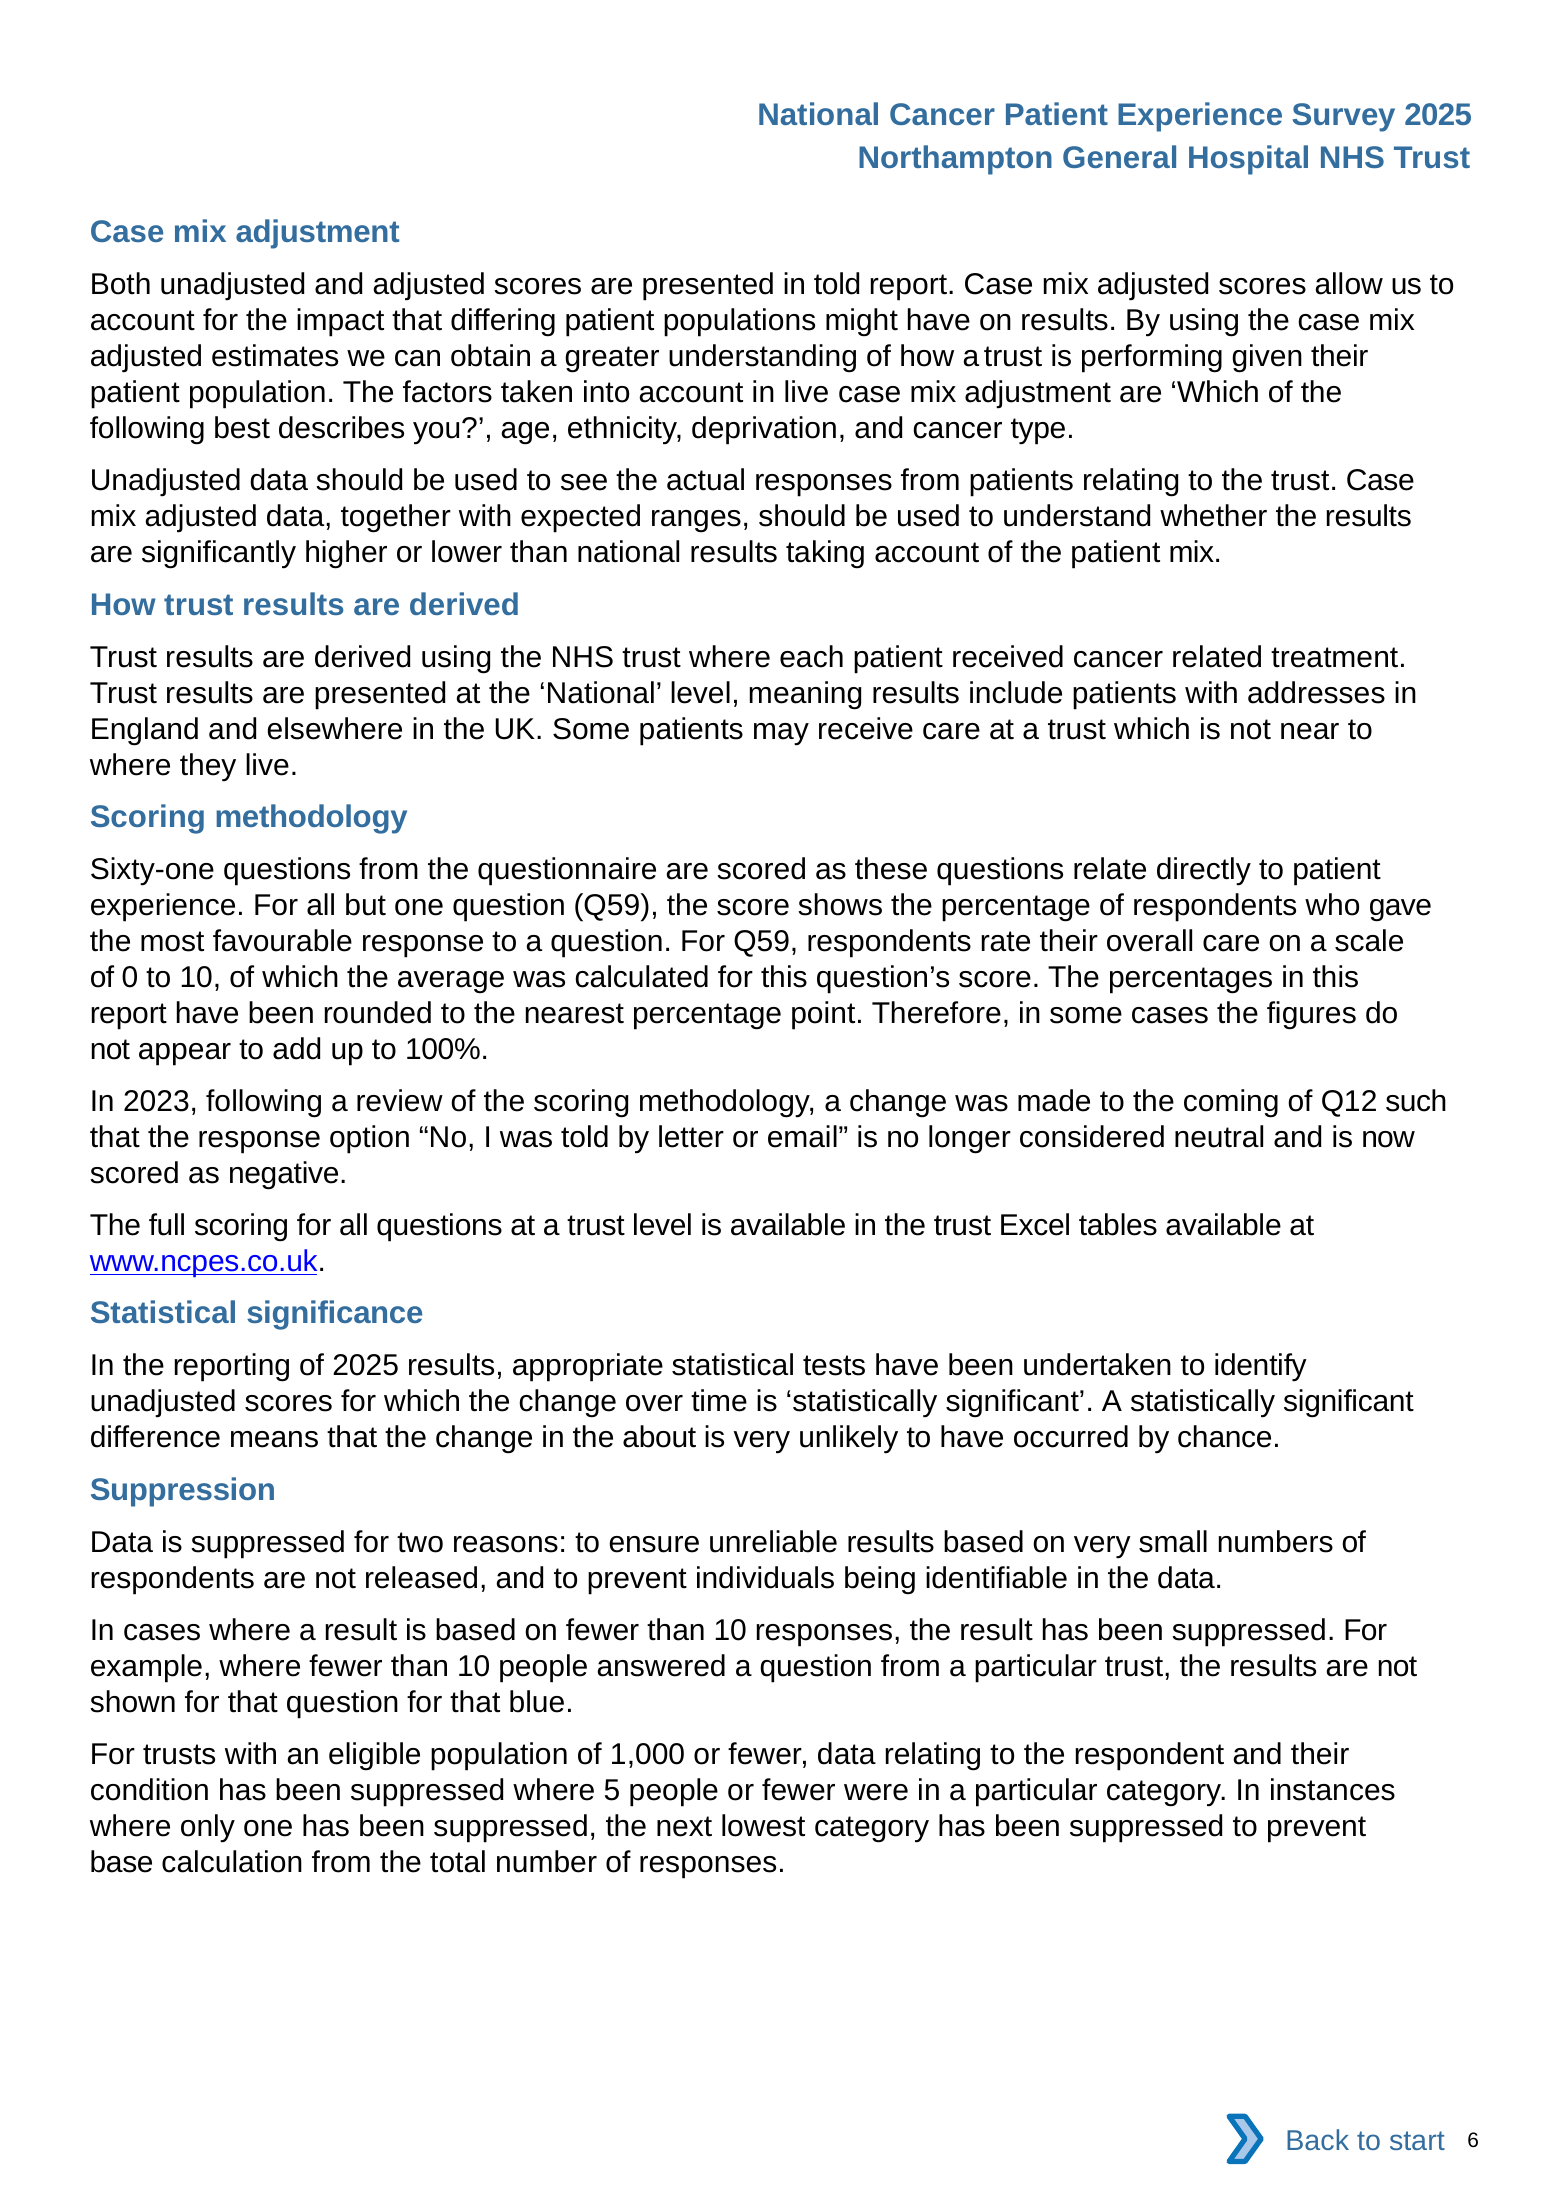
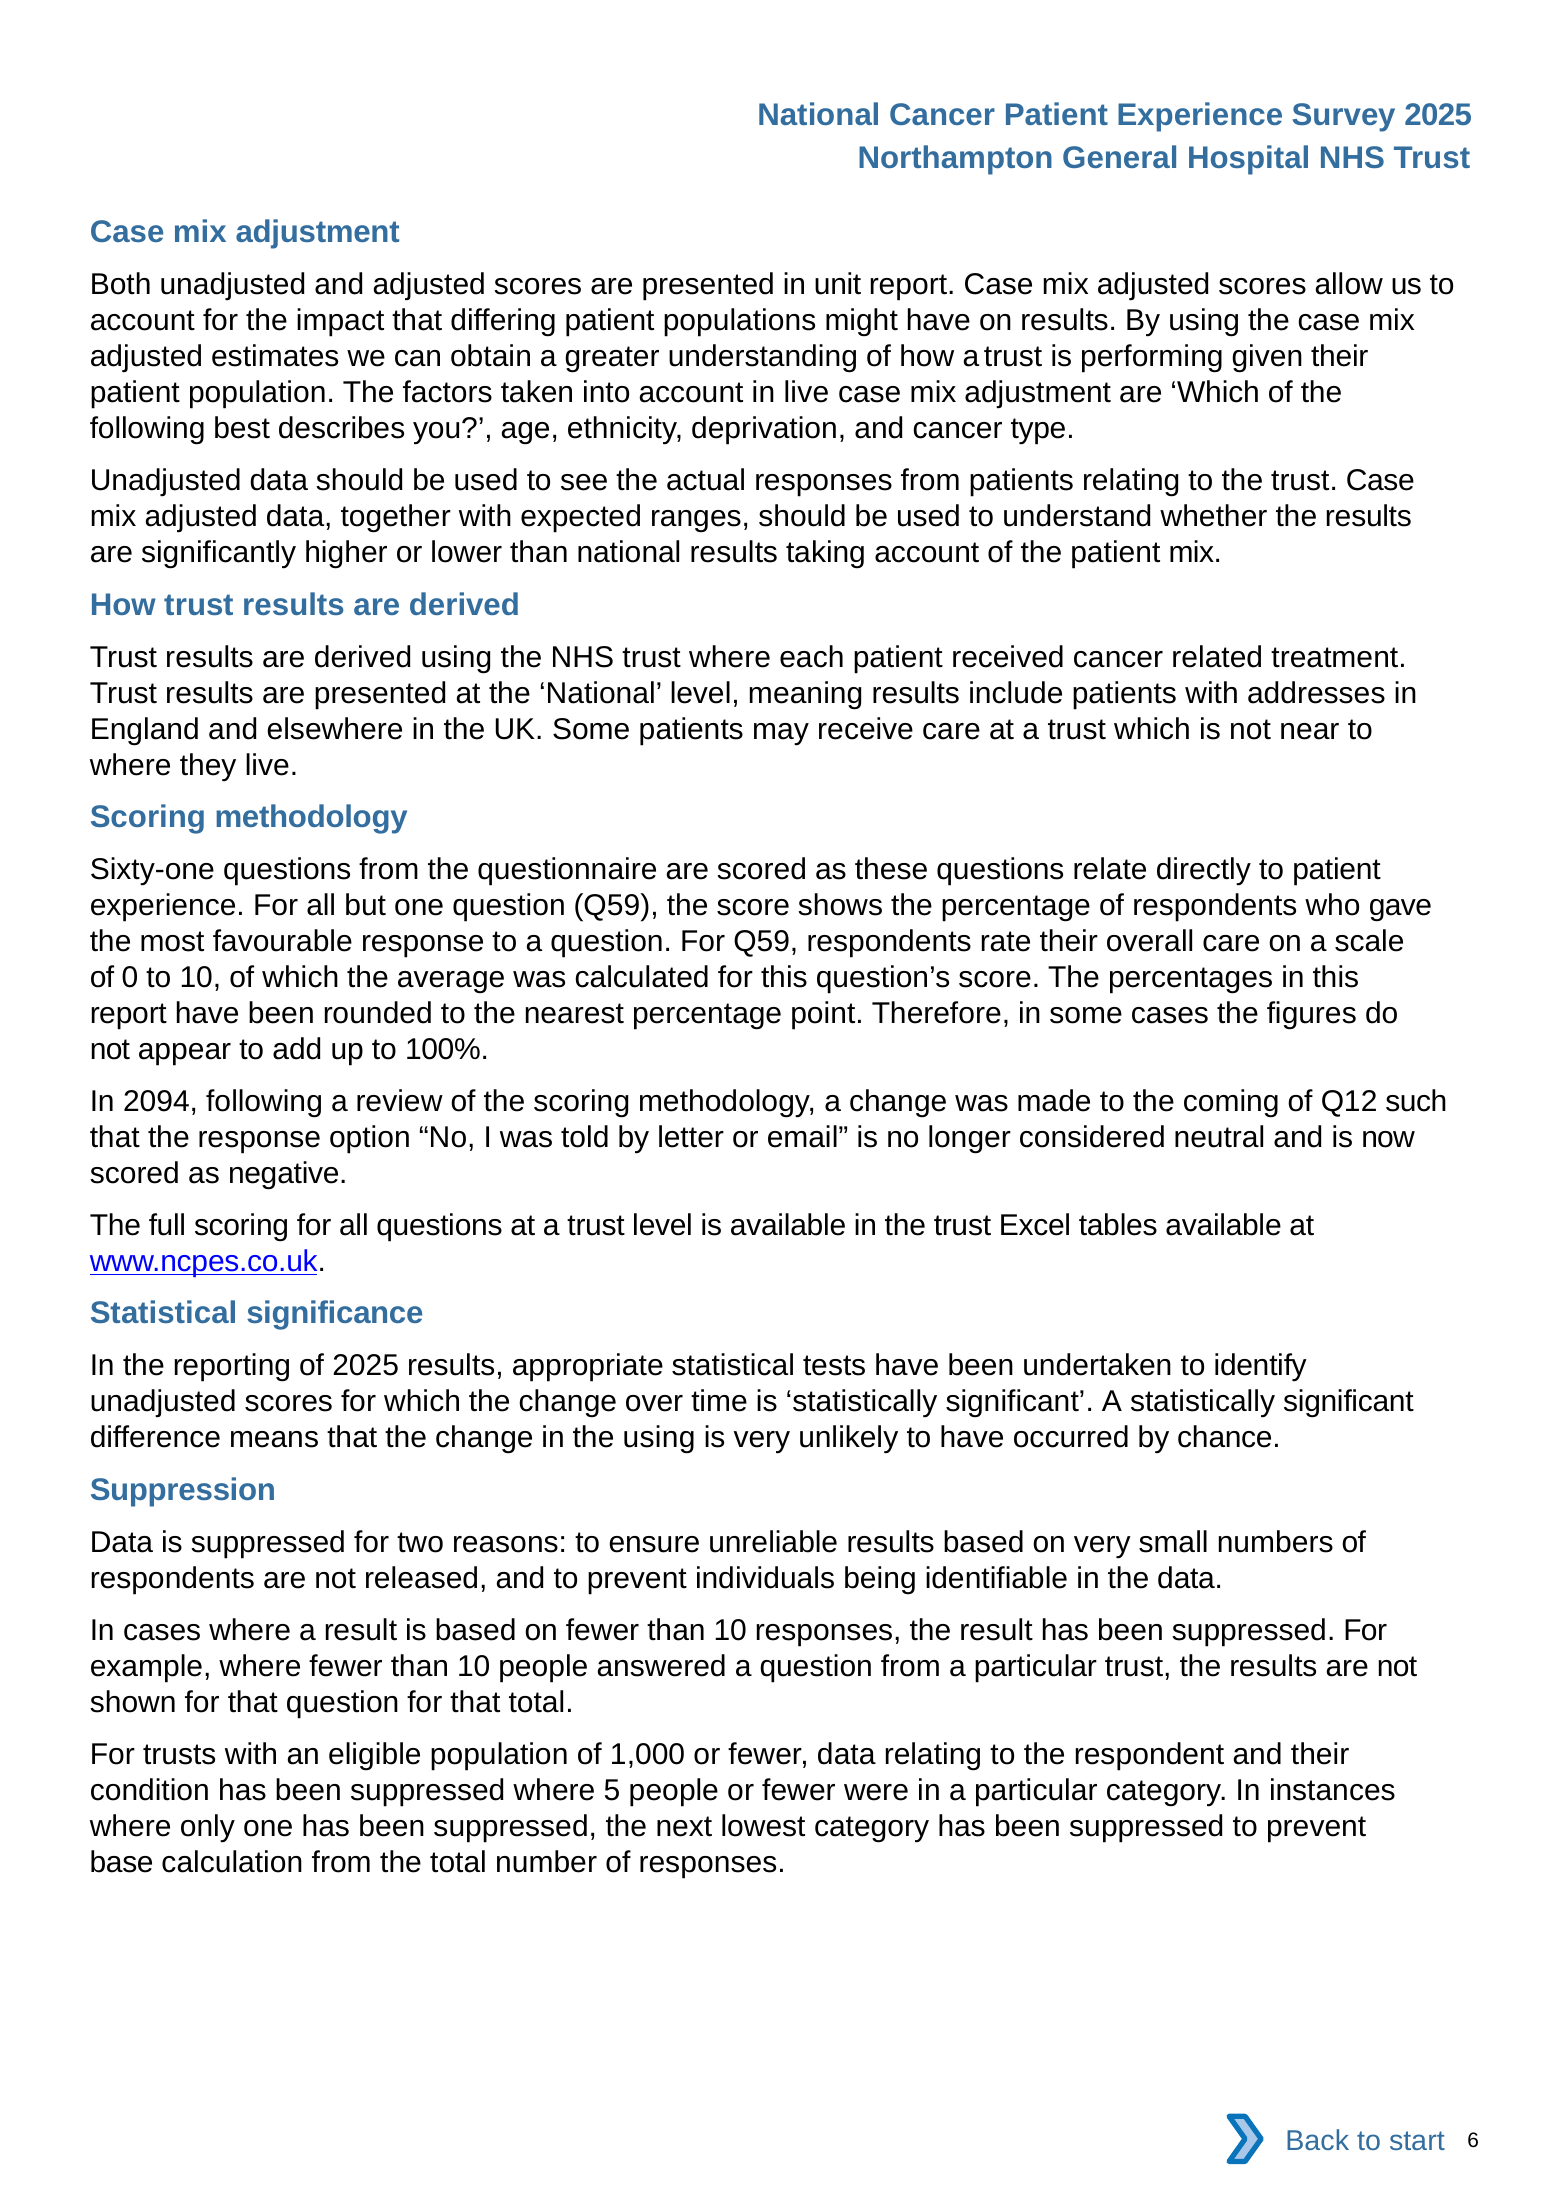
in told: told -> unit
2023: 2023 -> 2094
the about: about -> using
that blue: blue -> total
